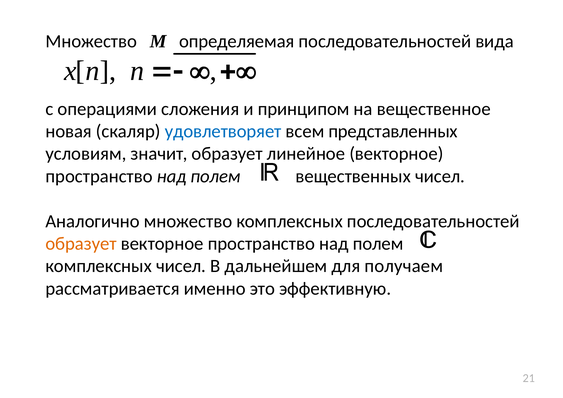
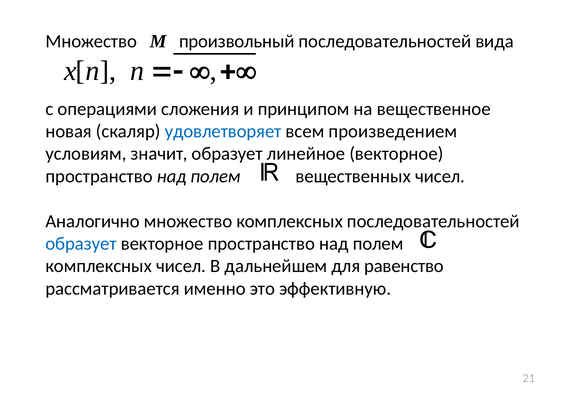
определяемая: определяемая -> произвольный
представленных: представленных -> произведением
образует at (81, 244) colour: orange -> blue
получаем: получаем -> равенство
